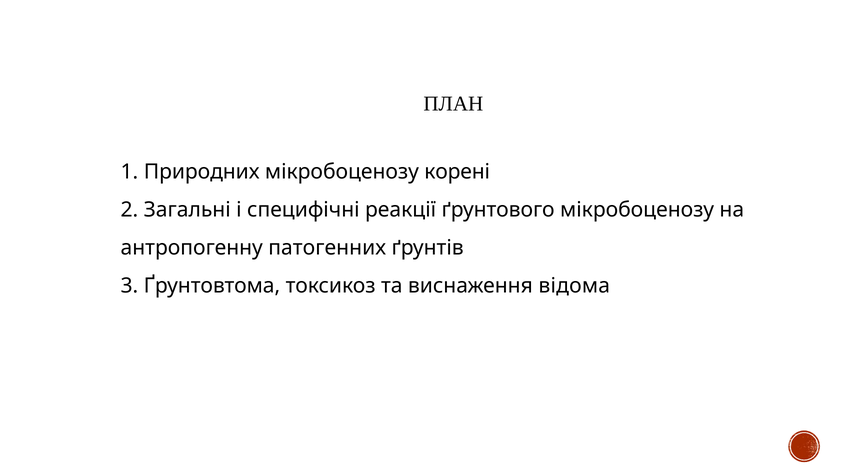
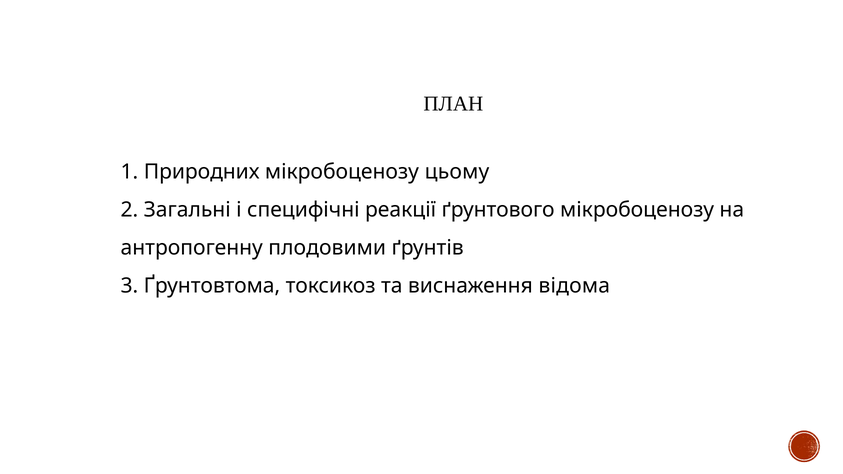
корені: корені -> цьому
патогенних: патогенних -> плодовими
